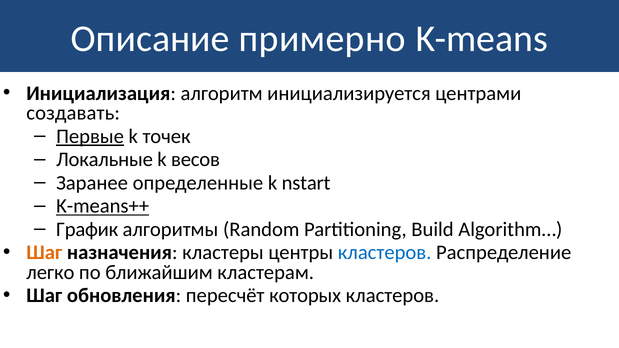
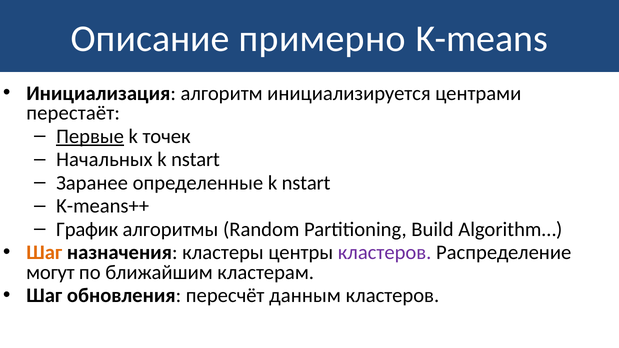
создавать: создавать -> перестаёт
Локальные: Локальные -> Начальных
весов at (196, 160): весов -> nstart
K-means++ underline: present -> none
кластеров at (385, 253) colour: blue -> purple
легко: легко -> могут
которых: которых -> данным
